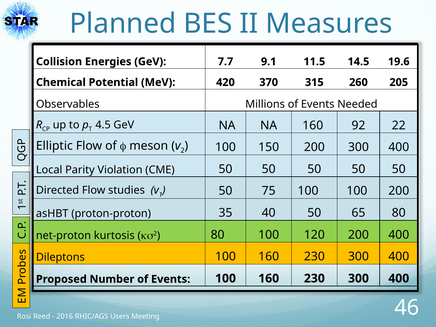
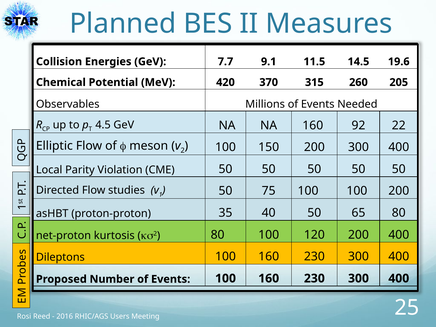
46: 46 -> 25
